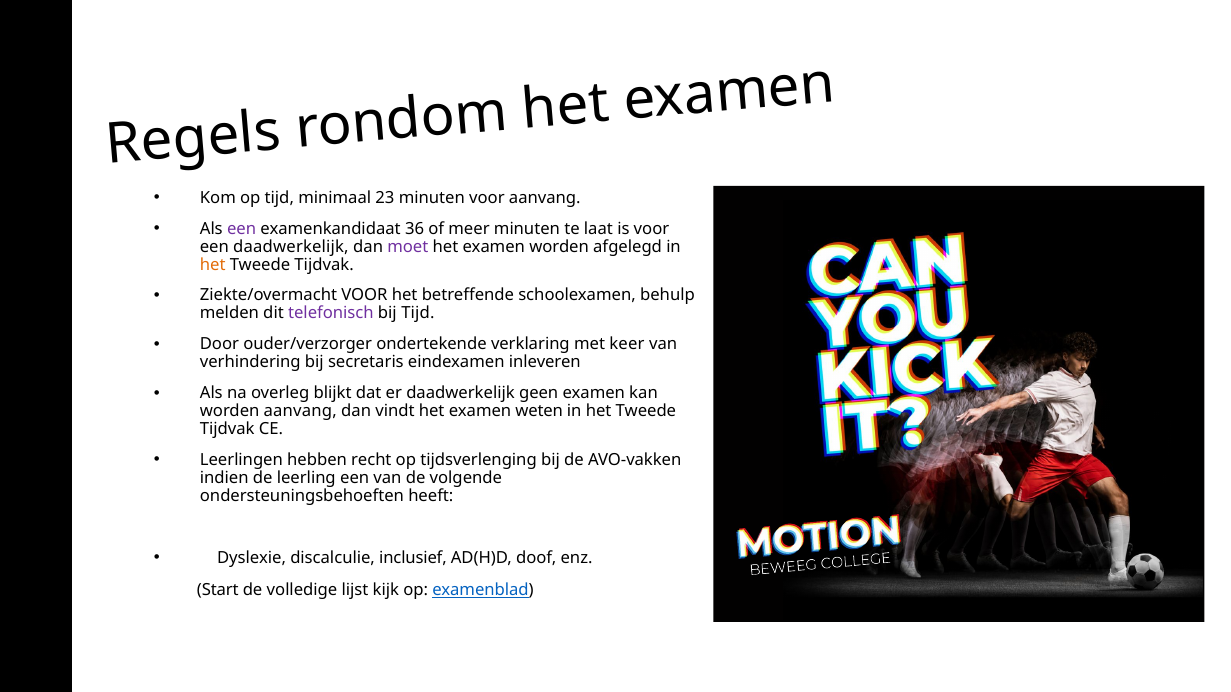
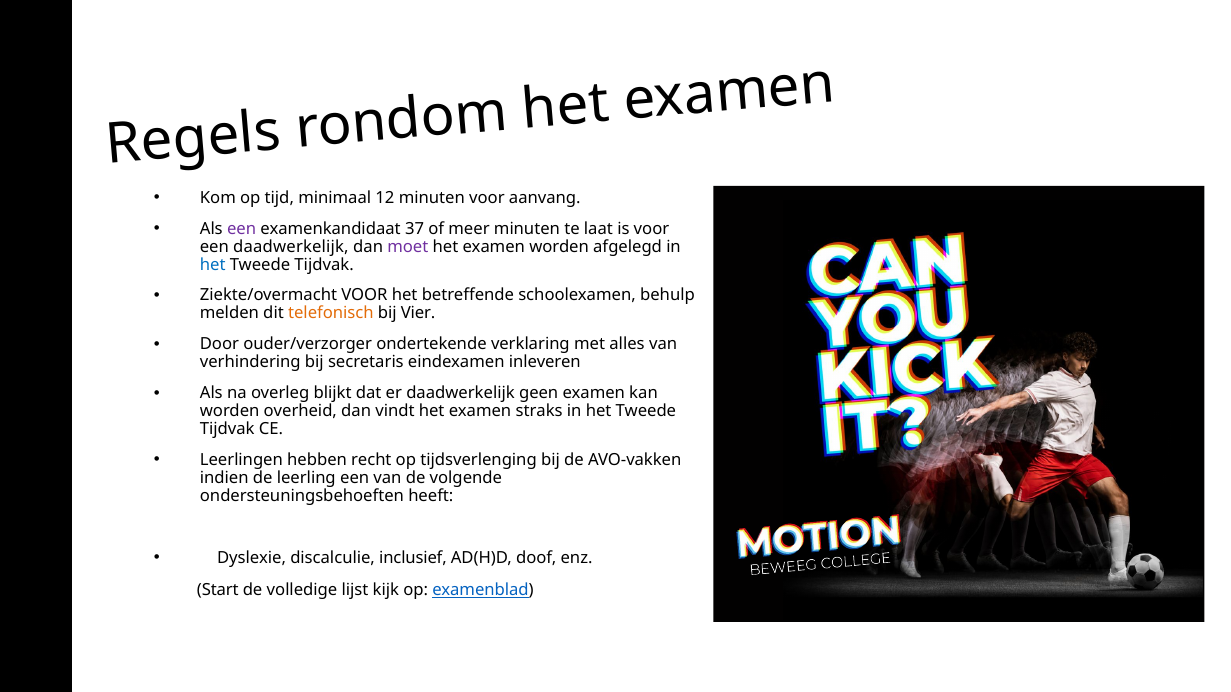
23: 23 -> 12
36: 36 -> 37
het at (213, 265) colour: orange -> blue
telefonisch colour: purple -> orange
bij Tijd: Tijd -> Vier
keer: keer -> alles
worden aanvang: aanvang -> overheid
weten: weten -> straks
